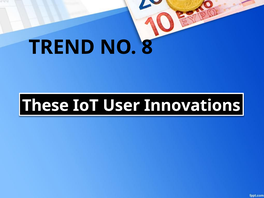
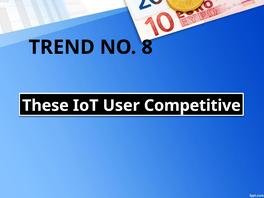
Innovations: Innovations -> Competitive
